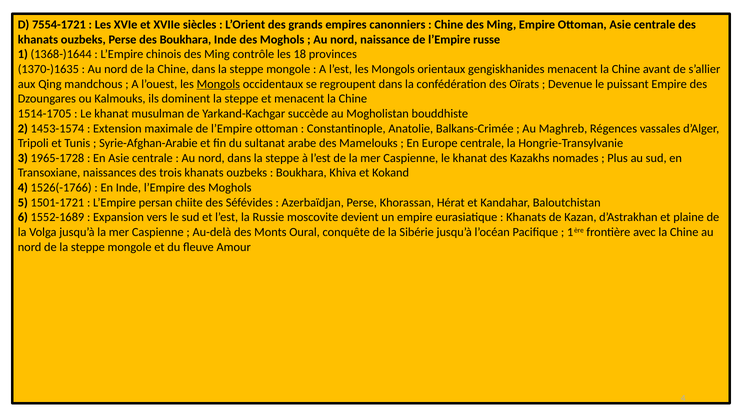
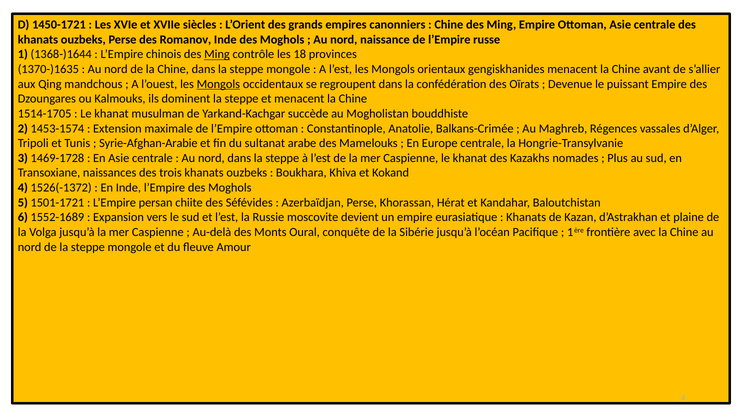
7554-1721: 7554-1721 -> 1450-1721
des Boukhara: Boukhara -> Romanov
Ming at (217, 54) underline: none -> present
1965-1728: 1965-1728 -> 1469-1728
1526(-1766: 1526(-1766 -> 1526(-1372
